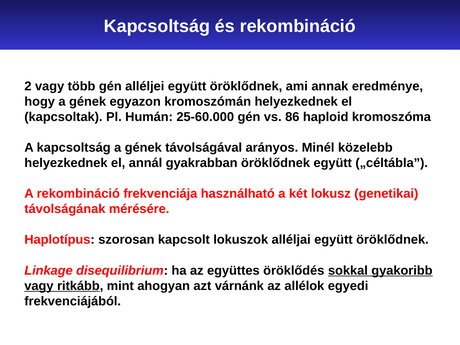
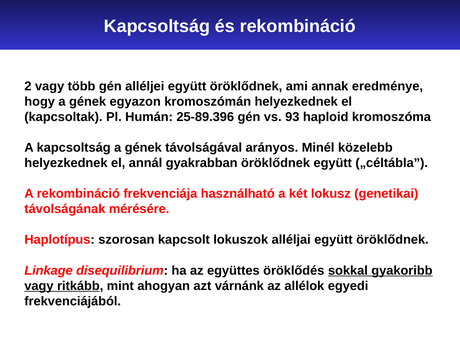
25-60.000: 25-60.000 -> 25-89.396
86: 86 -> 93
